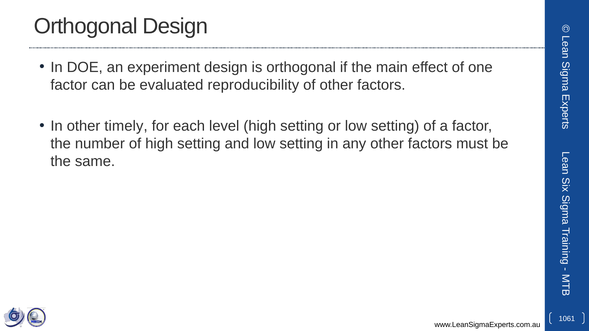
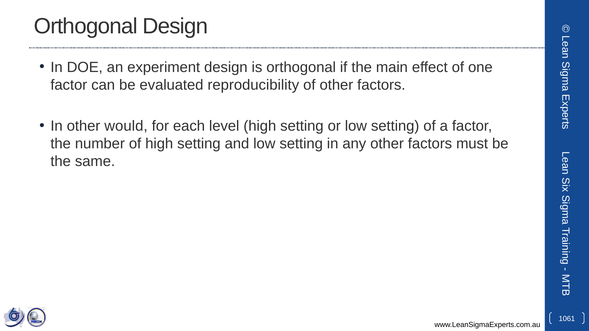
timely: timely -> would
